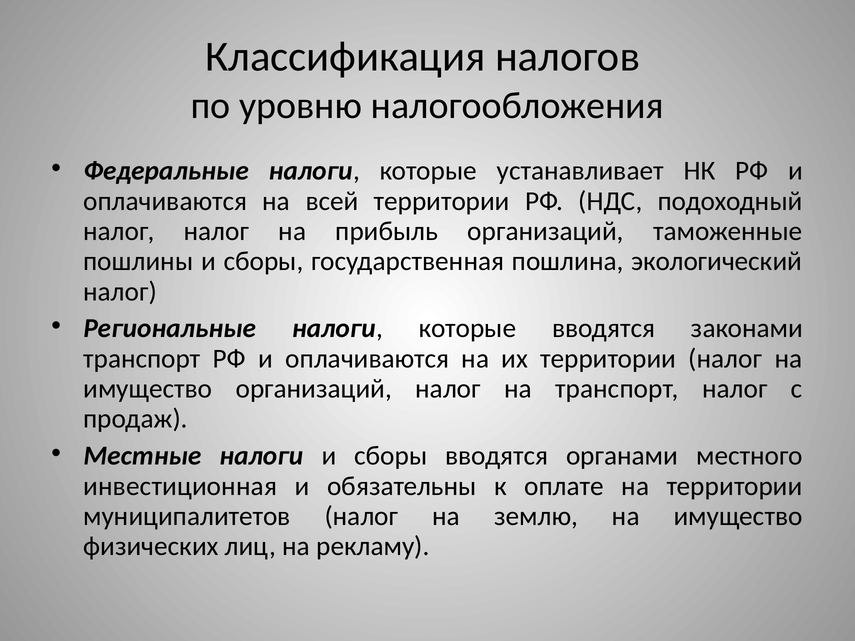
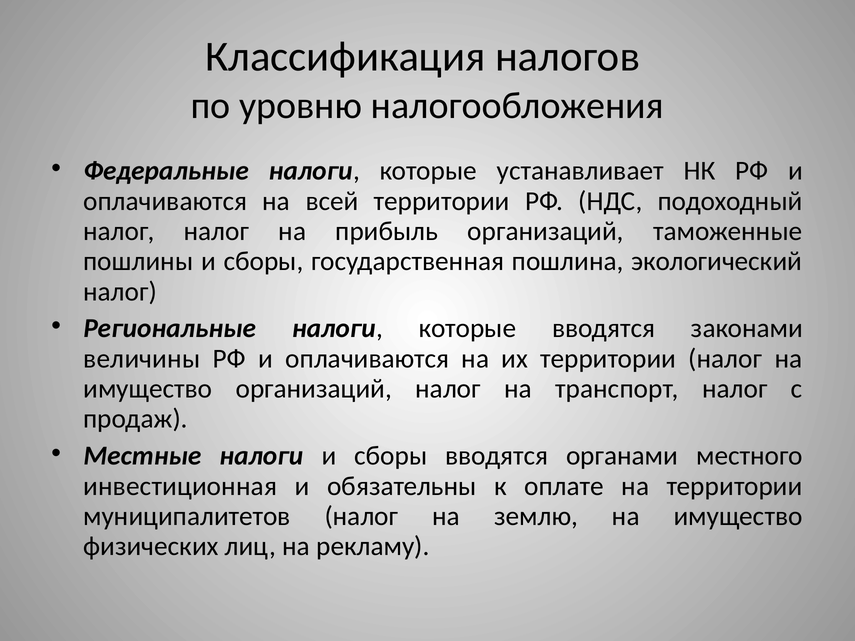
транспорт at (142, 359): транспорт -> величины
